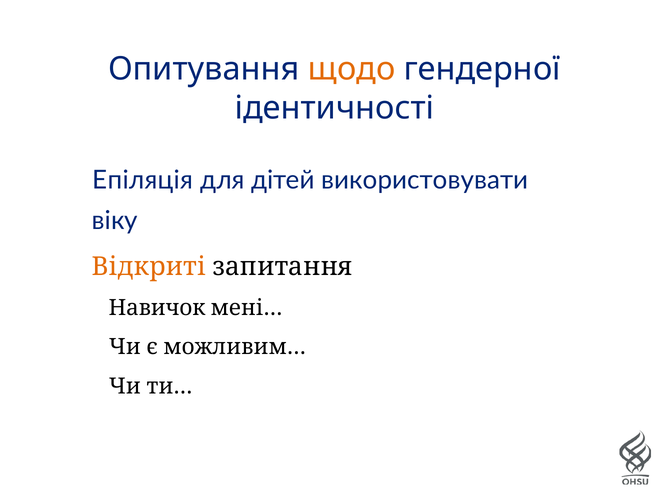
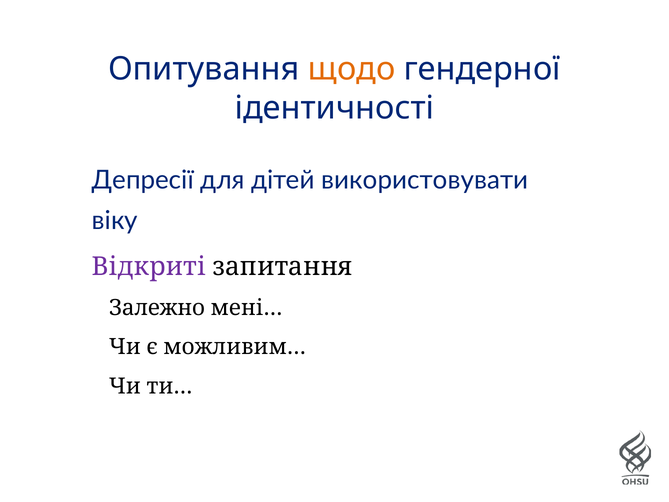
Епіляція: Епіляція -> Депресії
Відкриті colour: orange -> purple
Навичок: Навичок -> Залежно
